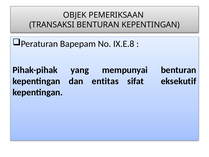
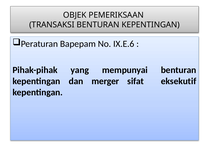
IX.E.8: IX.E.8 -> IX.E.6
entitas: entitas -> merger
